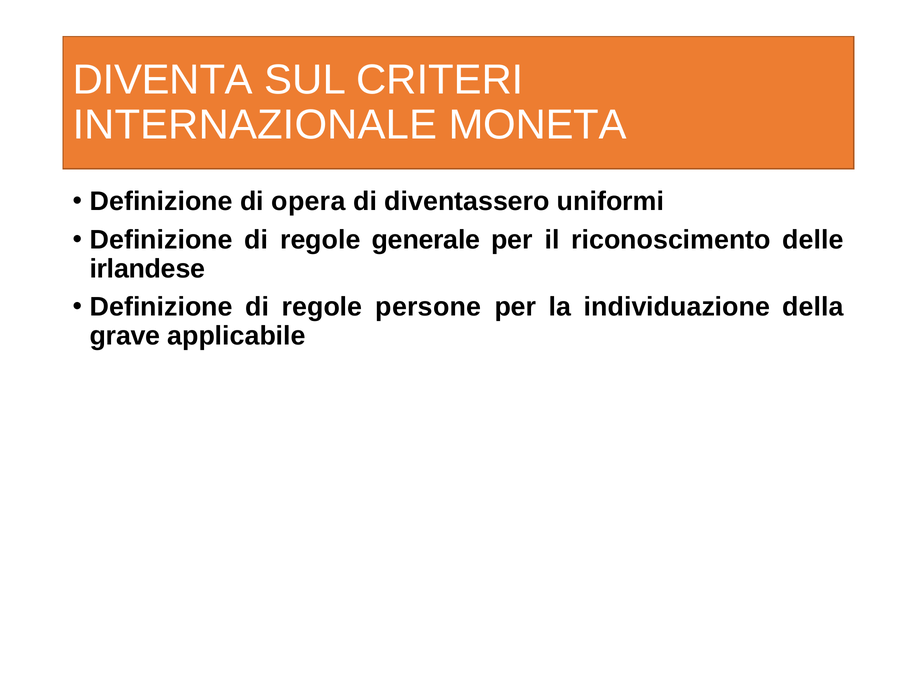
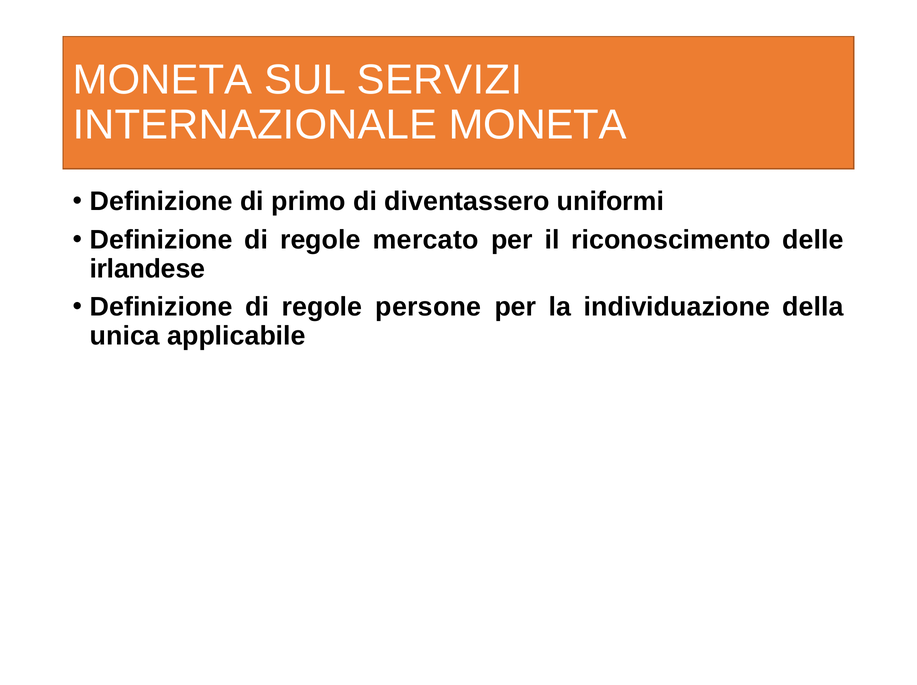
DIVENTA at (163, 80): DIVENTA -> MONETA
CRITERI: CRITERI -> SERVIZI
opera: opera -> primo
generale: generale -> mercato
grave: grave -> unica
